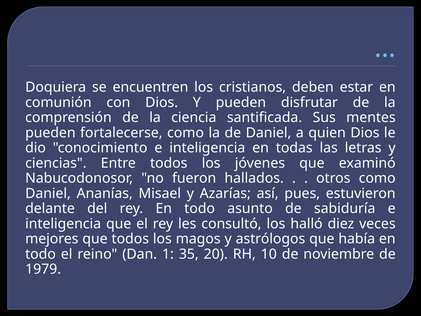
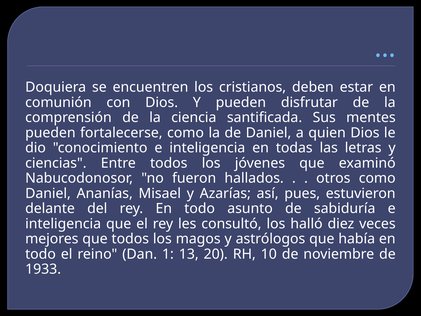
35: 35 -> 13
1979: 1979 -> 1933
